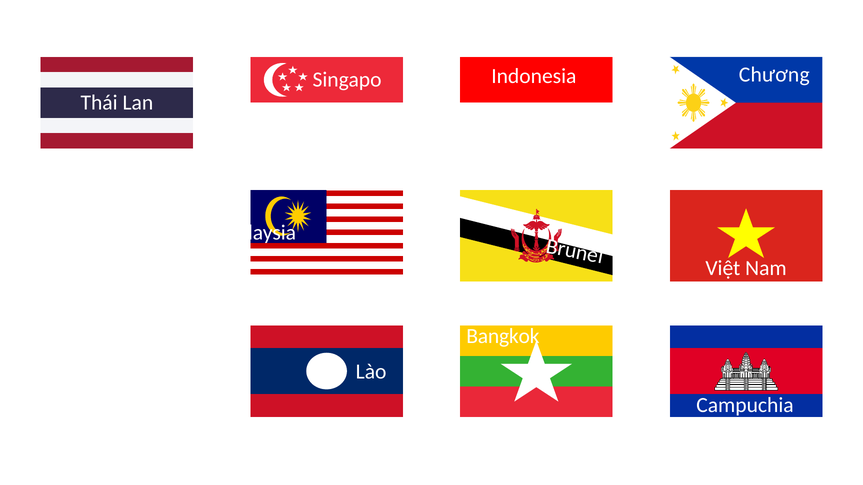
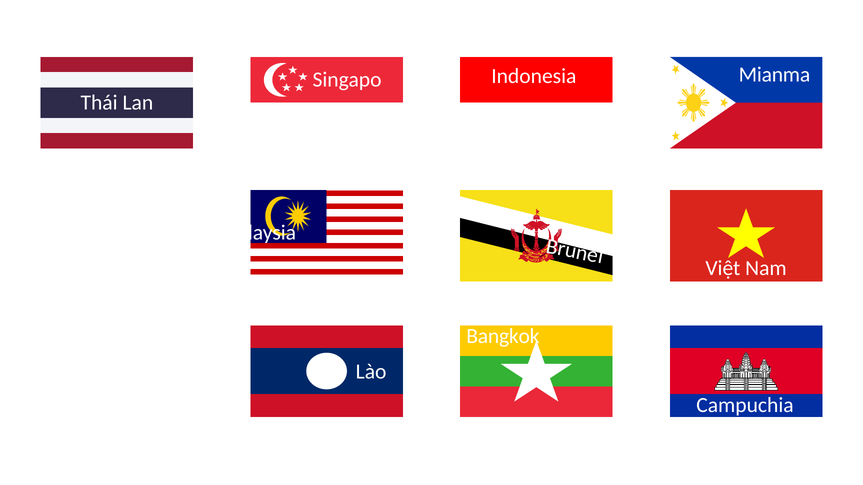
Chương: Chương -> Mianma
